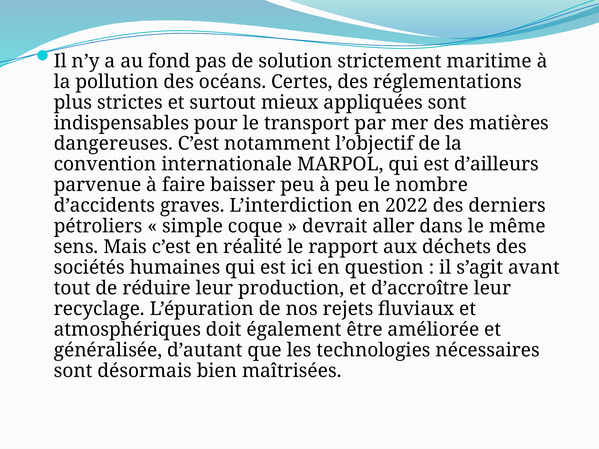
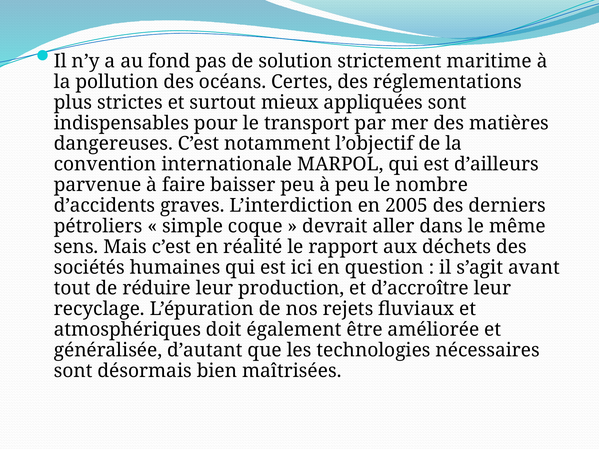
2022: 2022 -> 2005
